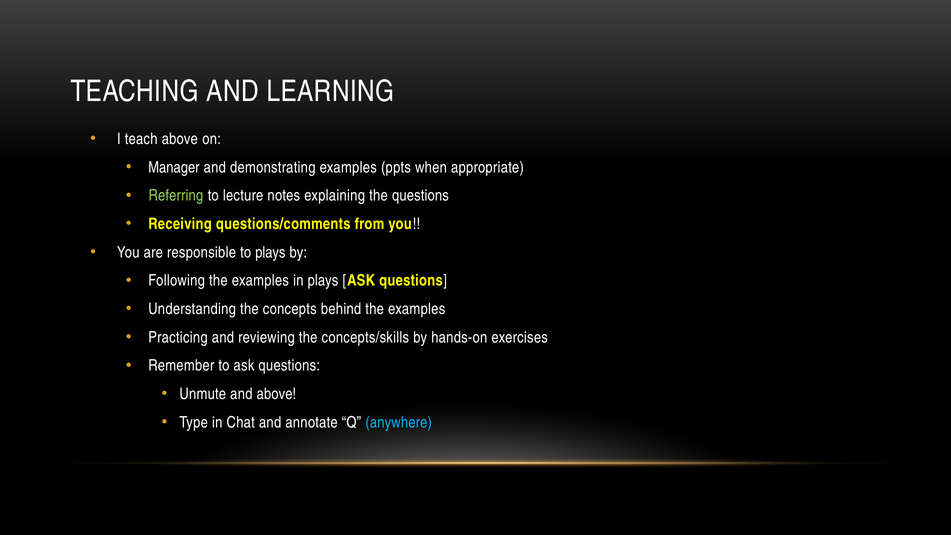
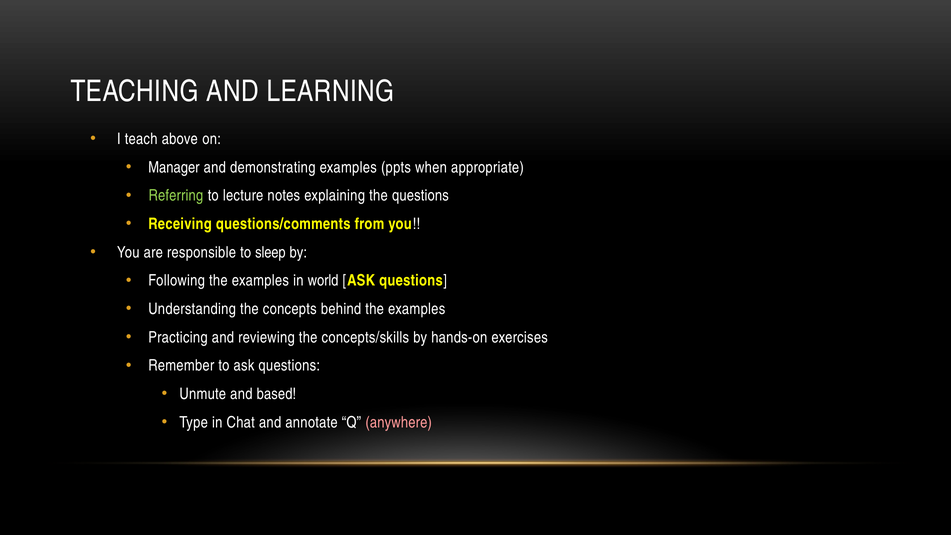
to plays: plays -> sleep
in plays: plays -> world
and above: above -> based
anywhere colour: light blue -> pink
